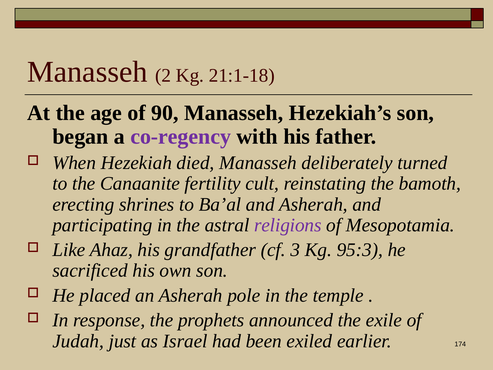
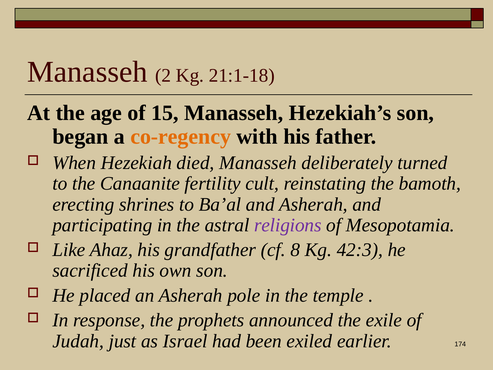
90: 90 -> 15
co-regency colour: purple -> orange
3: 3 -> 8
95:3: 95:3 -> 42:3
